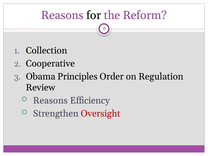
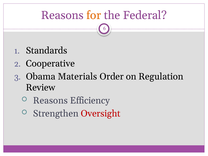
for colour: black -> orange
Reform: Reform -> Federal
Collection: Collection -> Standards
Principles: Principles -> Materials
